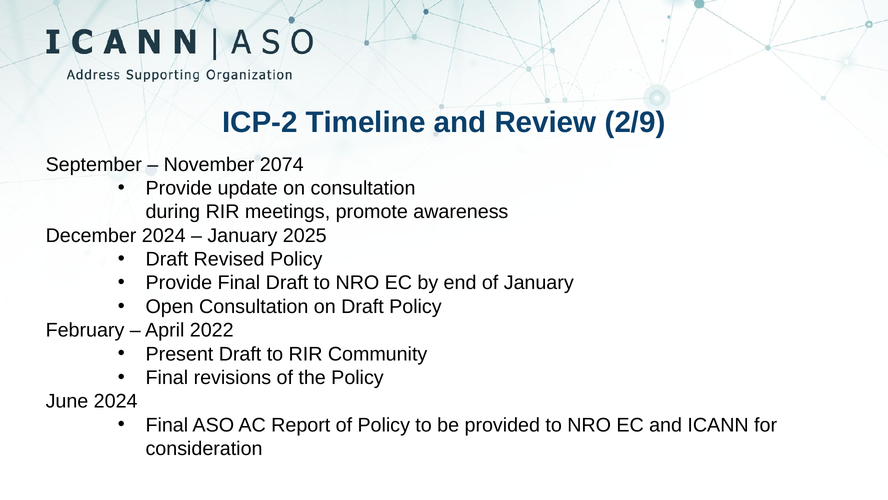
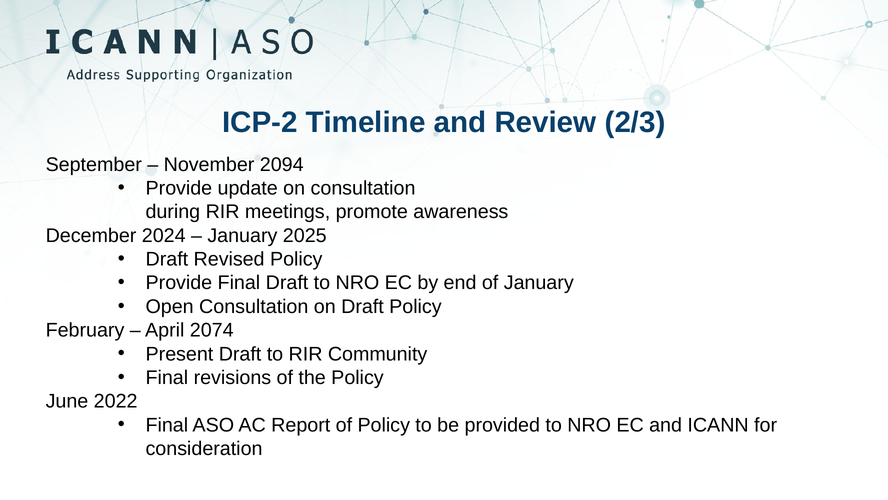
2/9: 2/9 -> 2/3
2074: 2074 -> 2094
2022: 2022 -> 2074
June 2024: 2024 -> 2022
